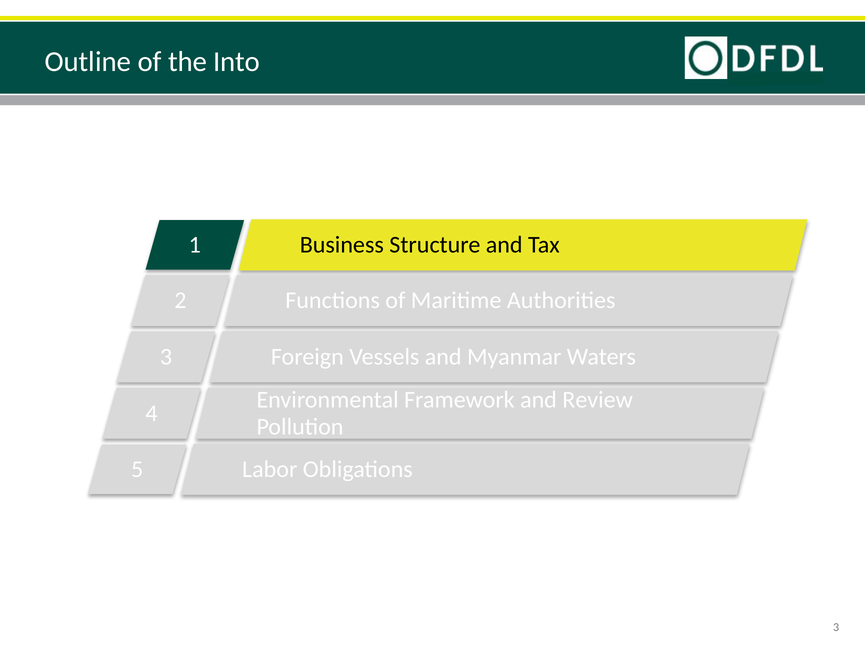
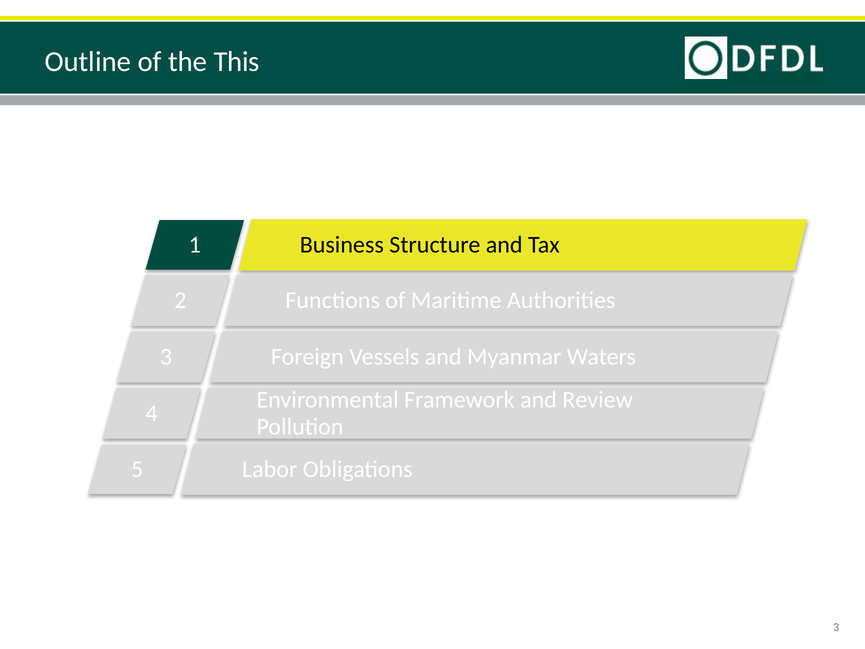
Into: Into -> This
